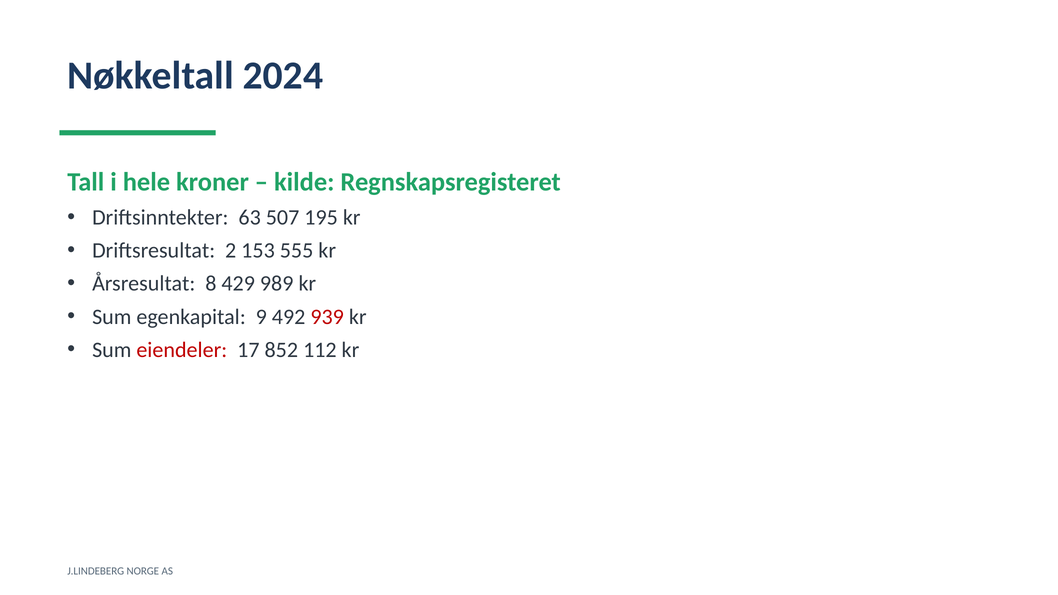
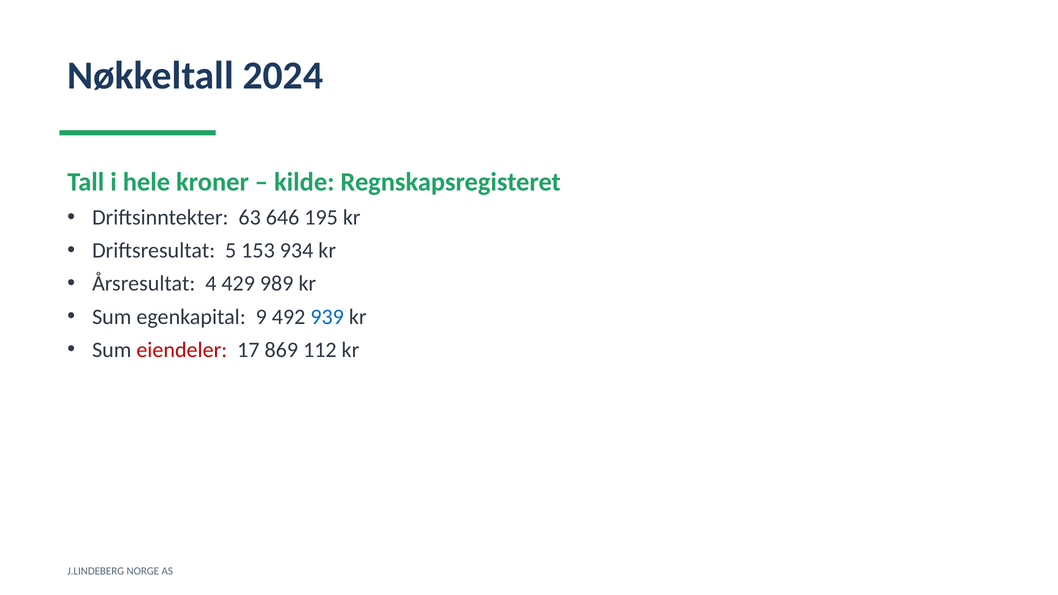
507: 507 -> 646
2: 2 -> 5
555: 555 -> 934
8: 8 -> 4
939 colour: red -> blue
852: 852 -> 869
